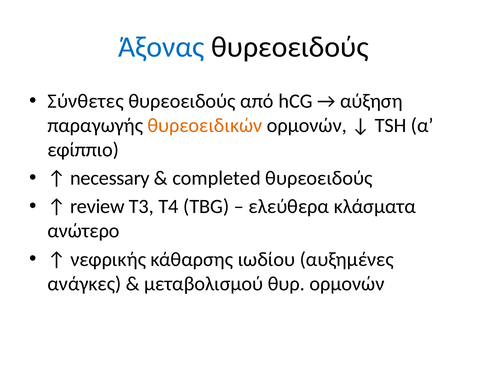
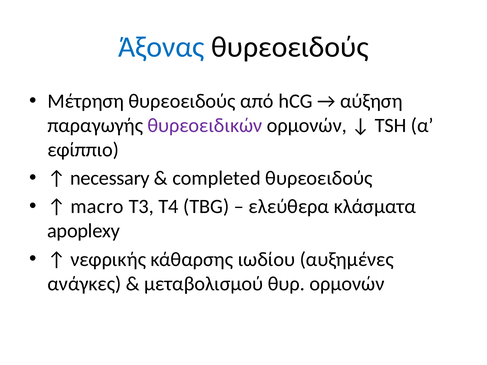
Σύνθετες: Σύνθετες -> Μέτρηση
θυρεοειδικών colour: orange -> purple
review: review -> macro
ανώτερο: ανώτερο -> apoplexy
